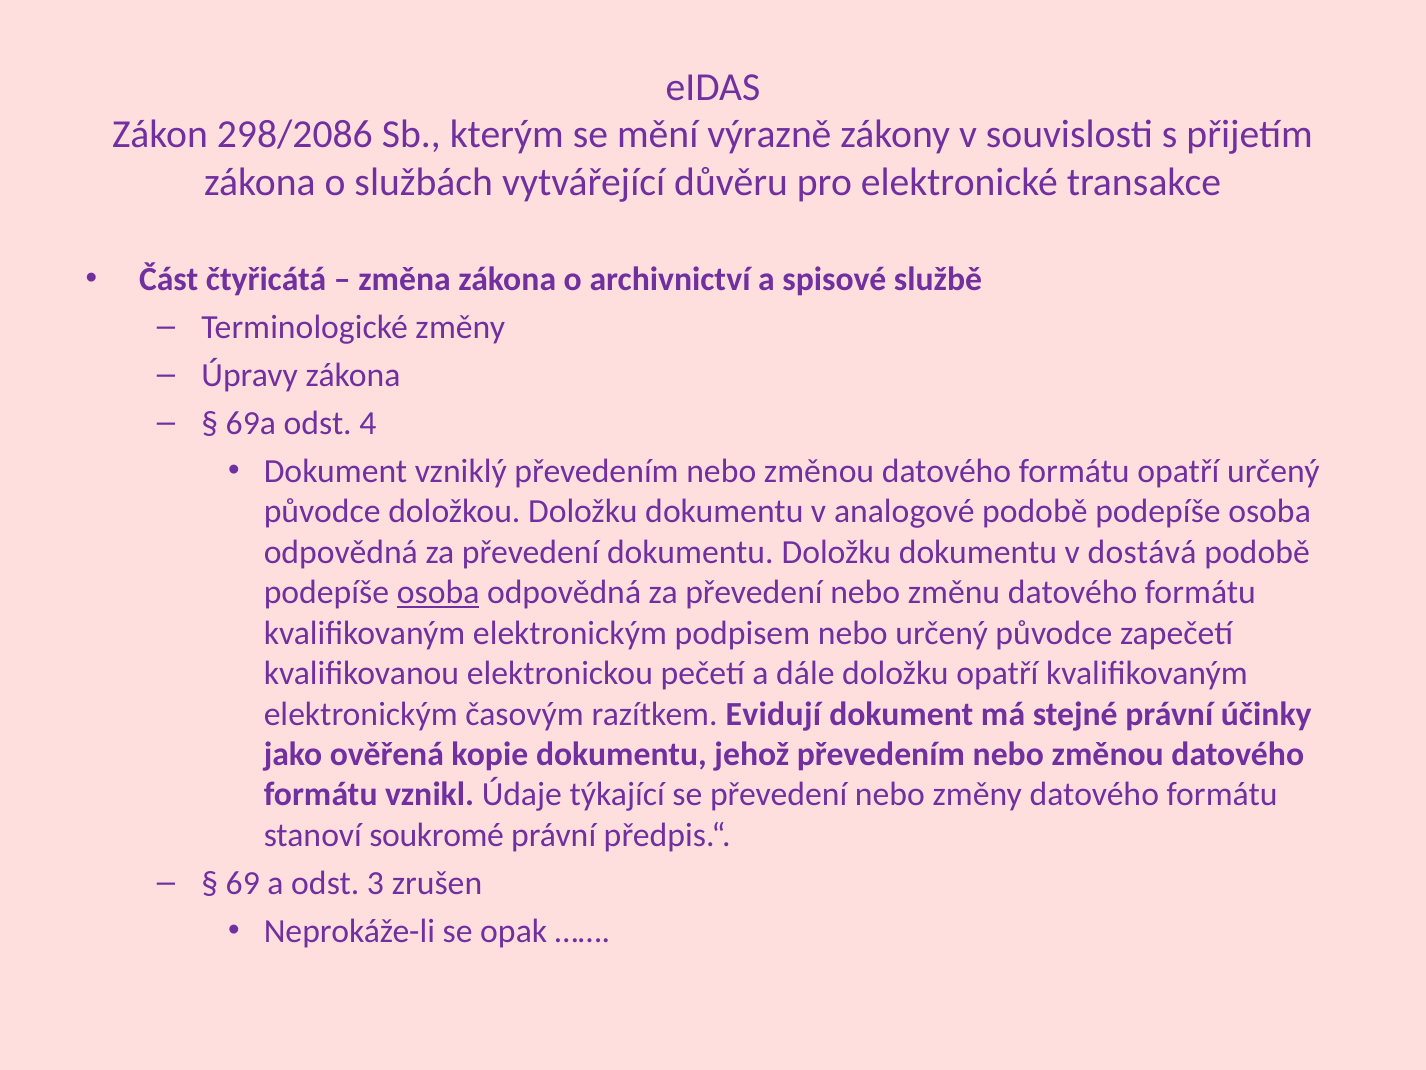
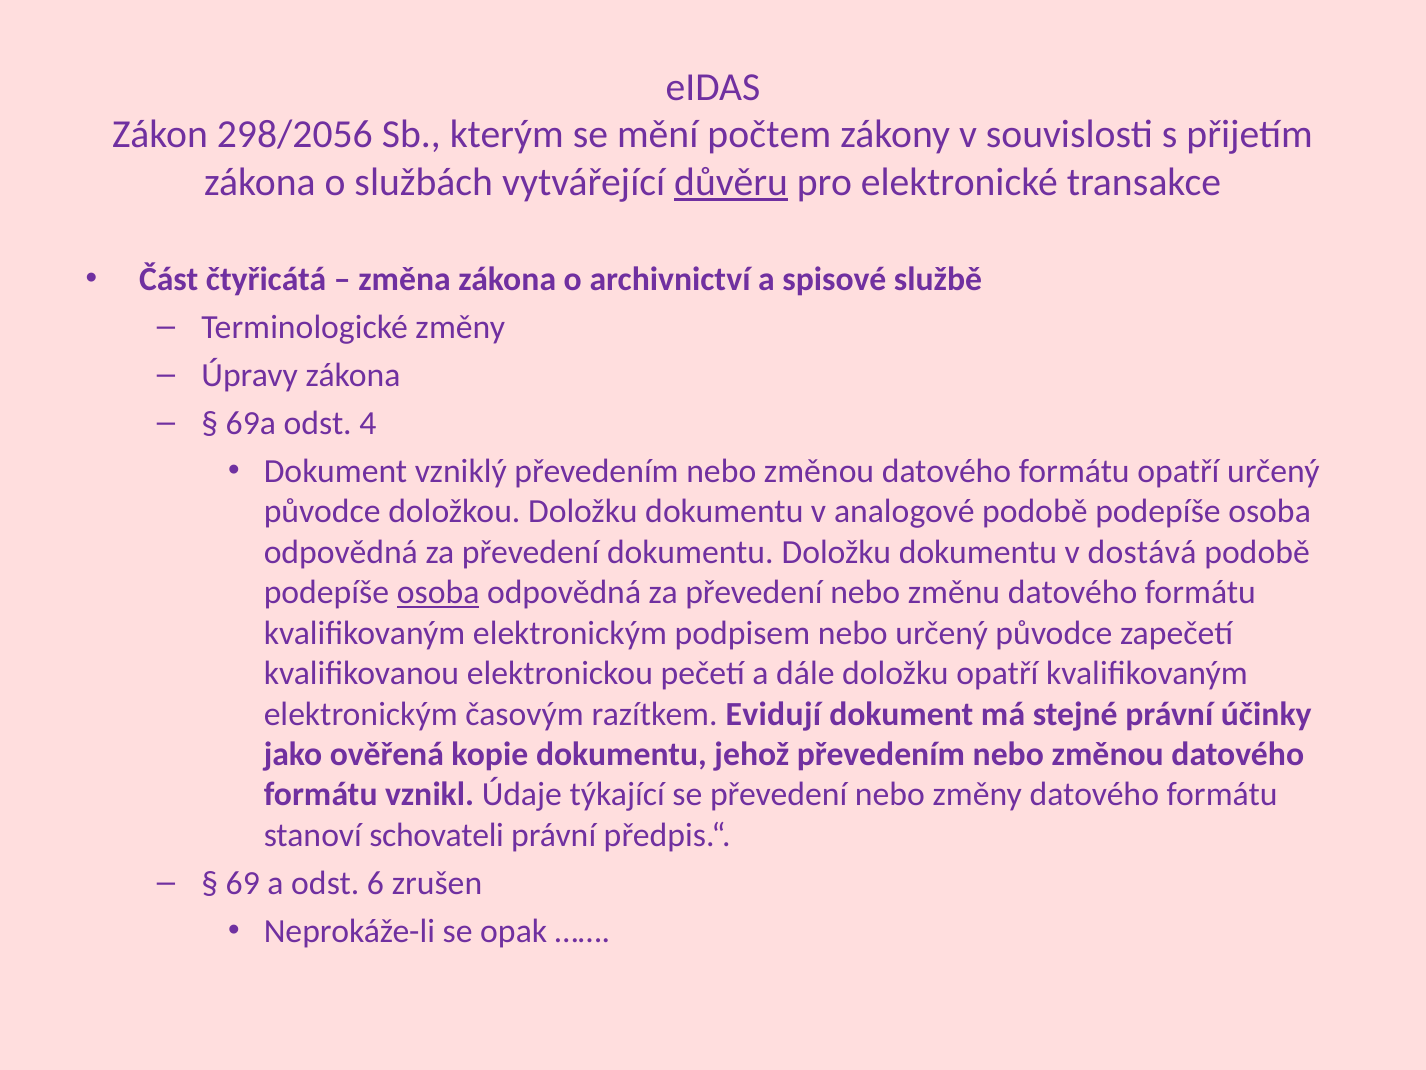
298/2086: 298/2086 -> 298/2056
výrazně: výrazně -> počtem
důvěru underline: none -> present
soukromé: soukromé -> schovateli
3: 3 -> 6
